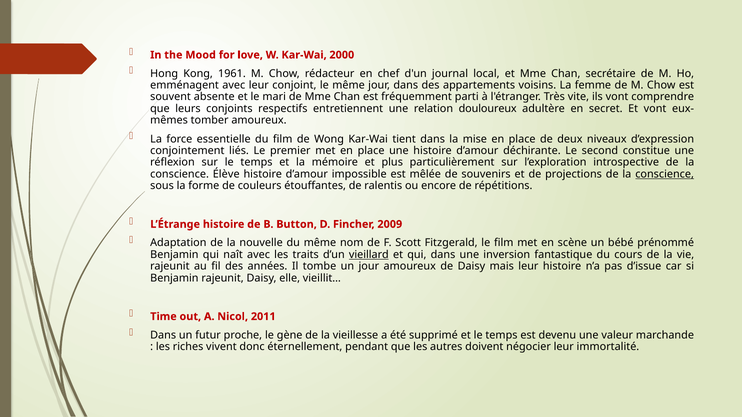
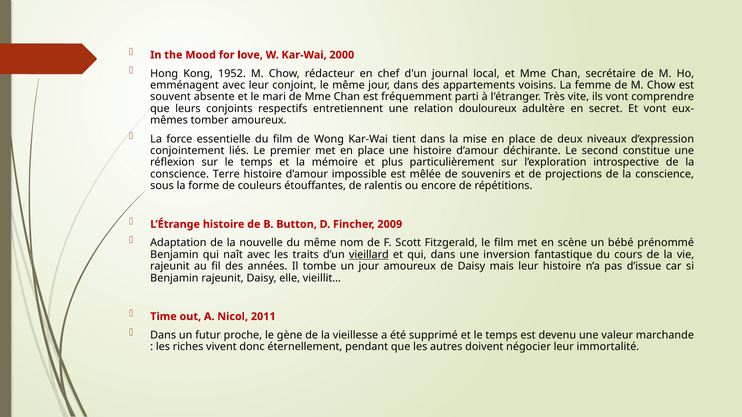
1961: 1961 -> 1952
Élève: Élève -> Terre
conscience at (665, 174) underline: present -> none
